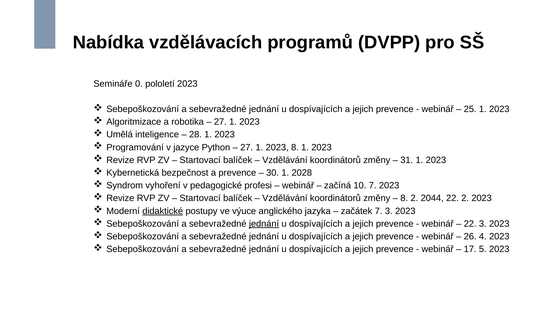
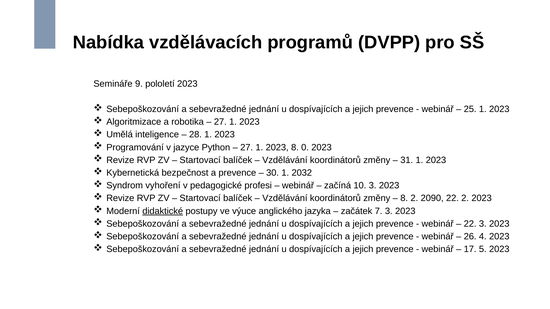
0: 0 -> 9
8 1: 1 -> 0
2028: 2028 -> 2032
10 7: 7 -> 3
2044: 2044 -> 2090
jednání at (264, 224) underline: present -> none
